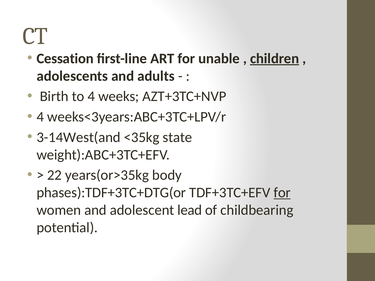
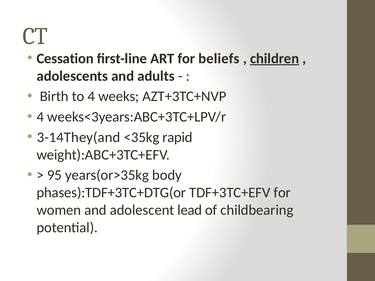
unable: unable -> beliefs
3-14West(and: 3-14West(and -> 3-14They(and
state: state -> rapid
22: 22 -> 95
for at (282, 193) underline: present -> none
